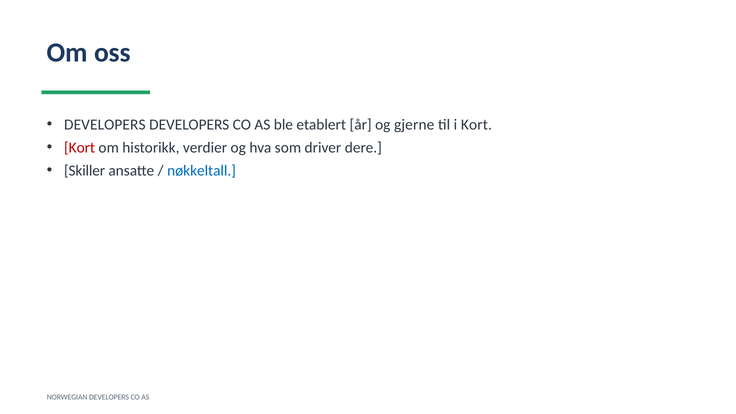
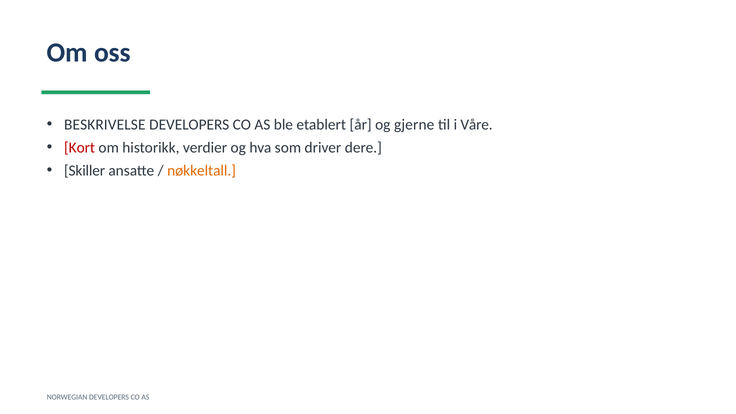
DEVELOPERS at (105, 125): DEVELOPERS -> BESKRIVELSE
i Kort: Kort -> Våre
nøkkeltall colour: blue -> orange
